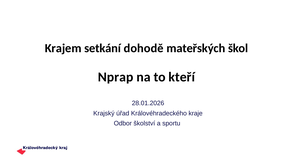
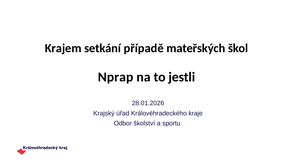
dohodě: dohodě -> případě
kteří: kteří -> jestli
